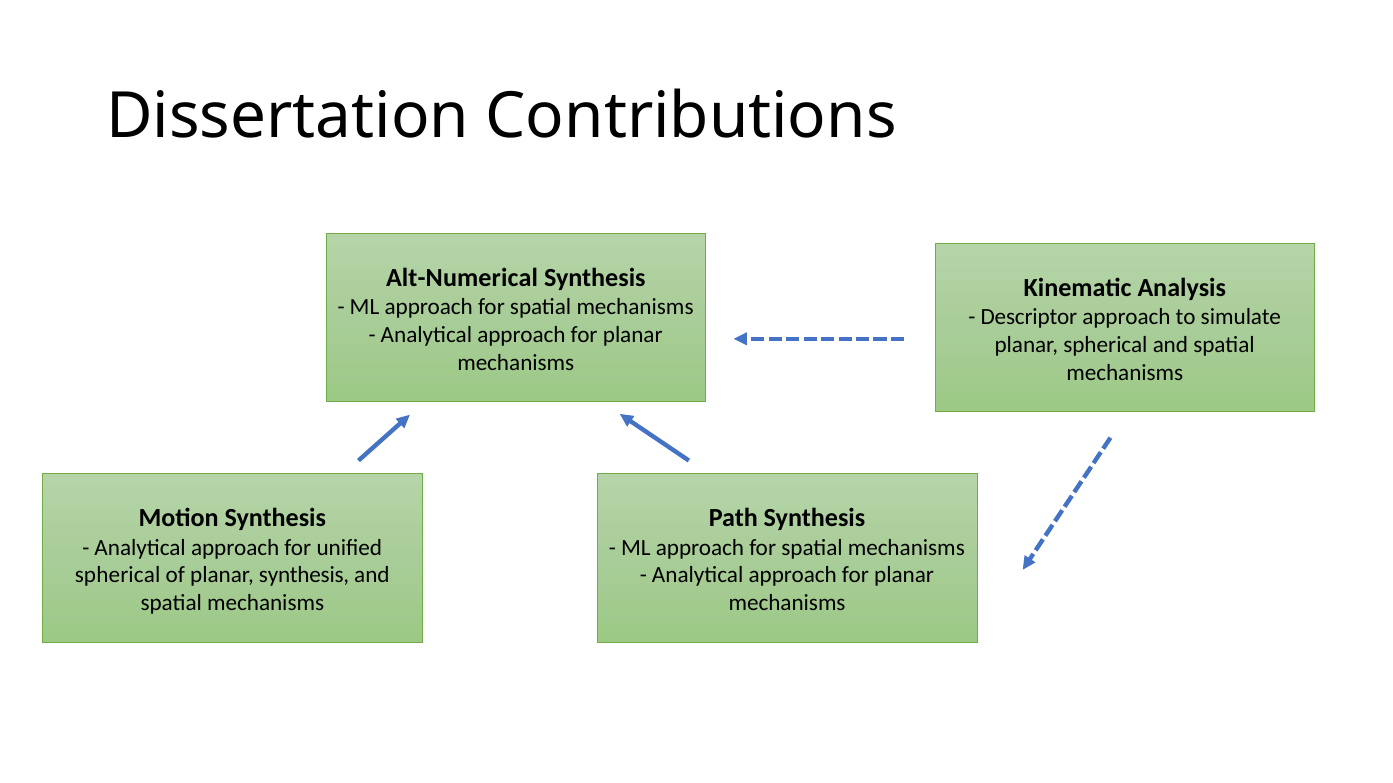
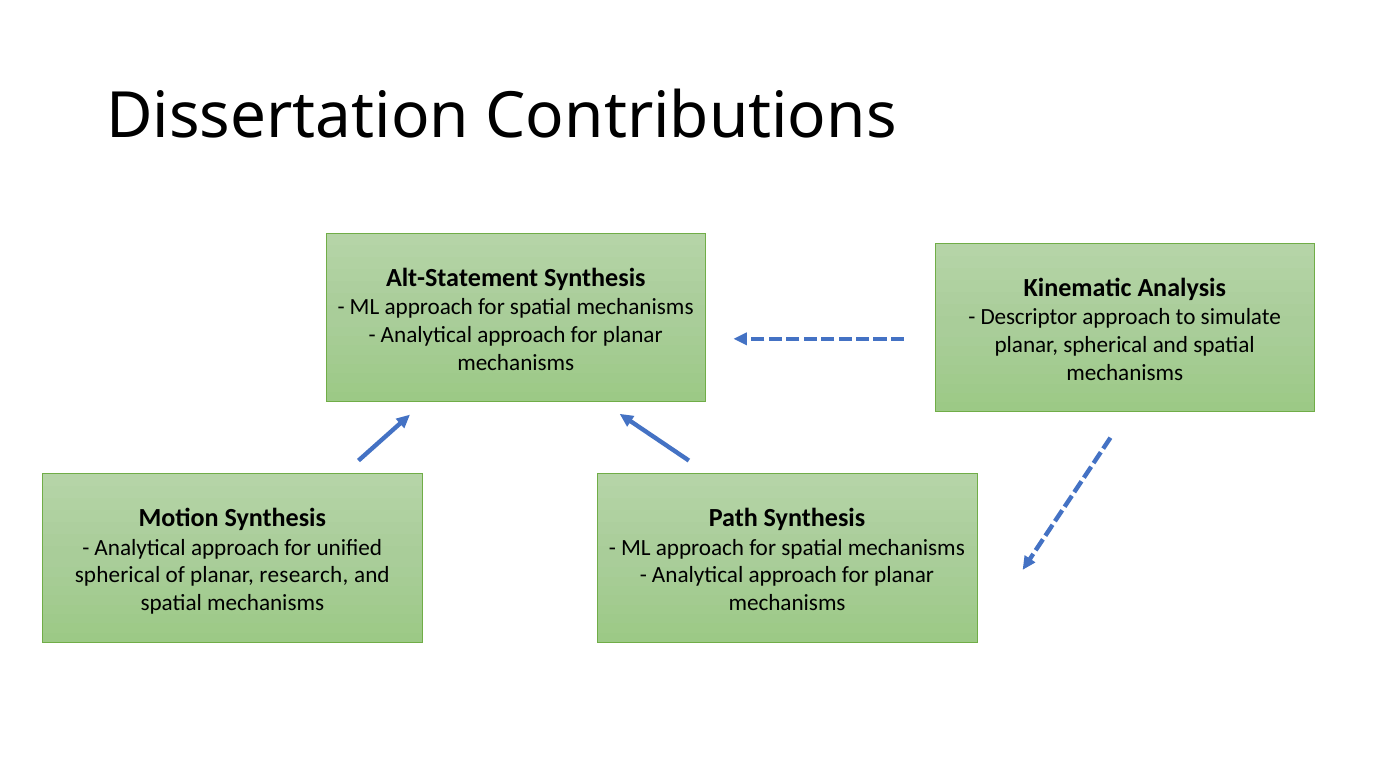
Alt-Numerical: Alt-Numerical -> Alt-Statement
planar synthesis: synthesis -> research
